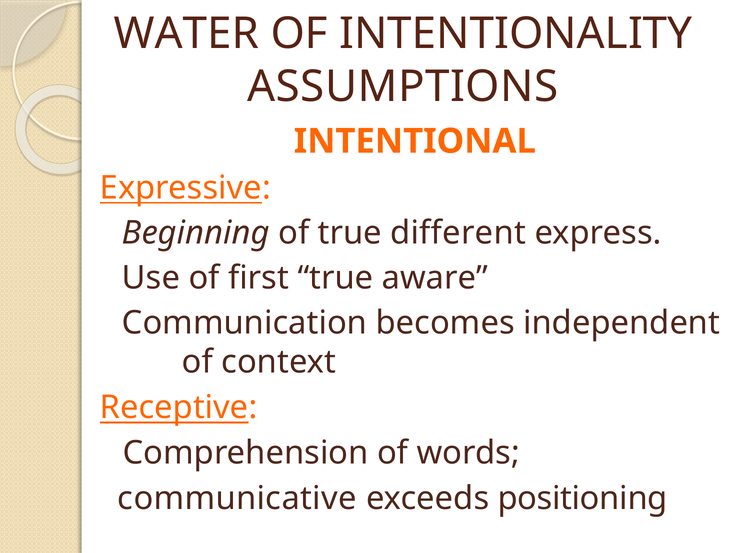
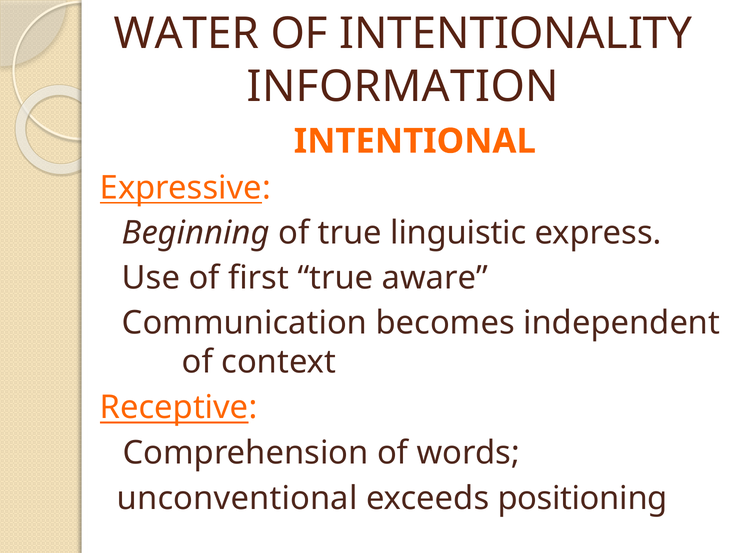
ASSUMPTIONS: ASSUMPTIONS -> INFORMATION
different: different -> linguistic
communicative: communicative -> unconventional
